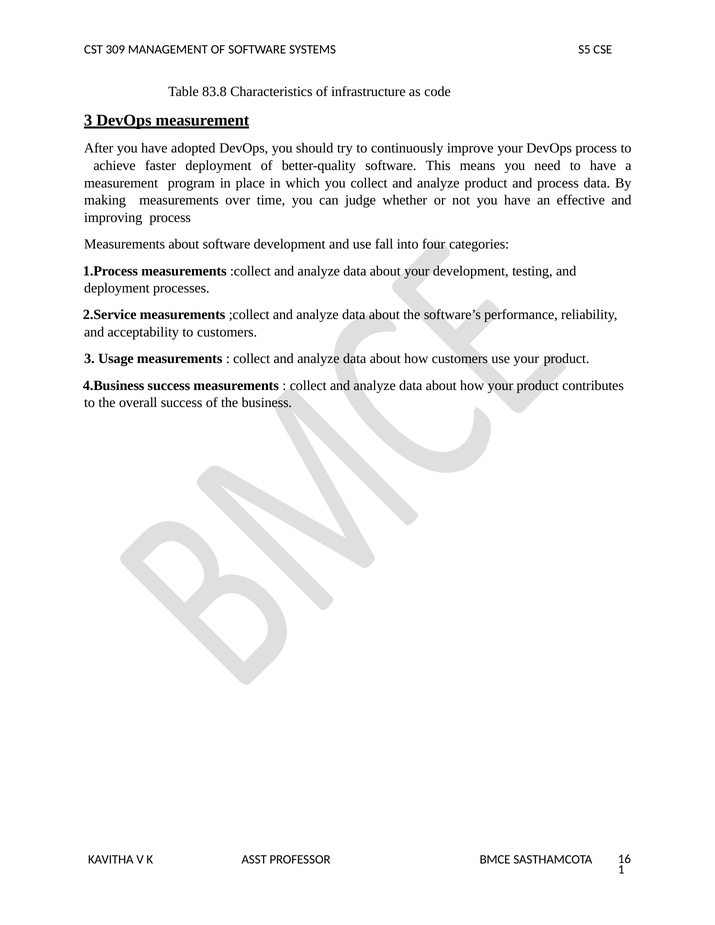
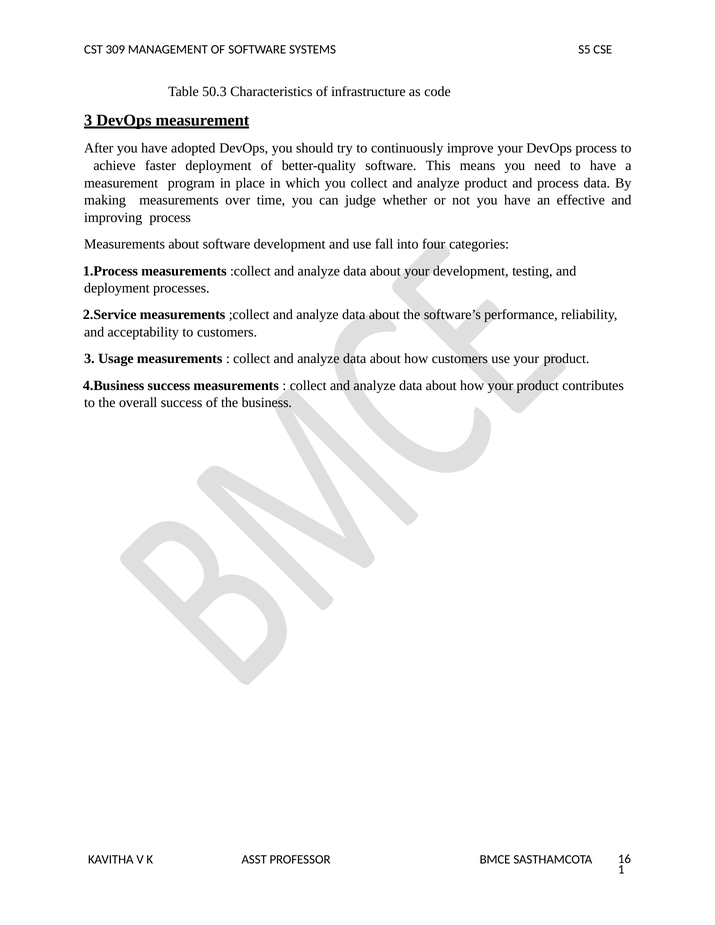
83.8: 83.8 -> 50.3
